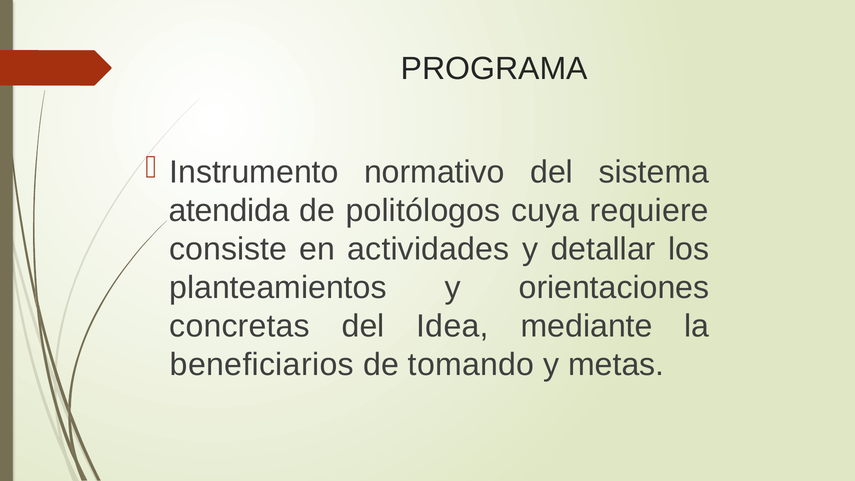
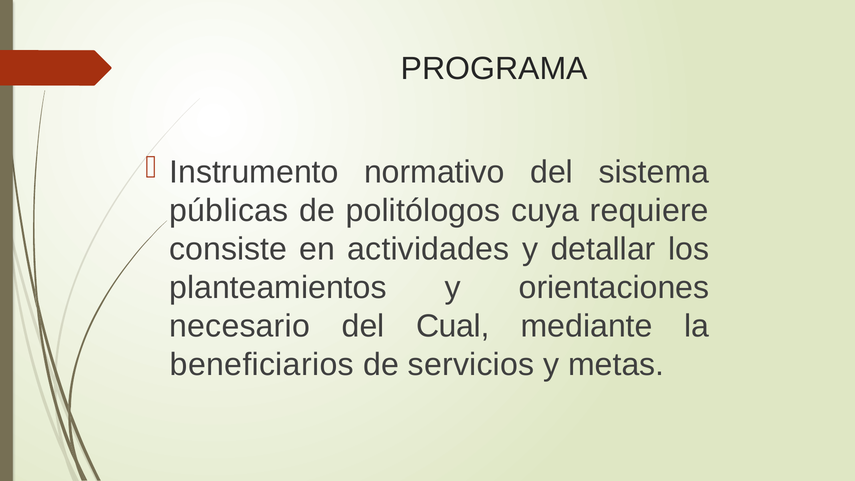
atendida: atendida -> públicas
concretas: concretas -> necesario
Idea: Idea -> Cual
tomando: tomando -> servicios
